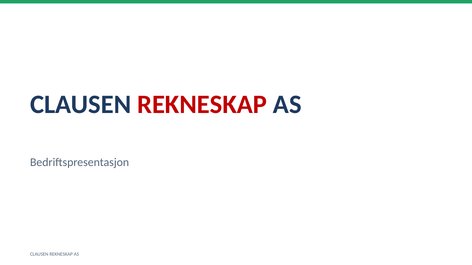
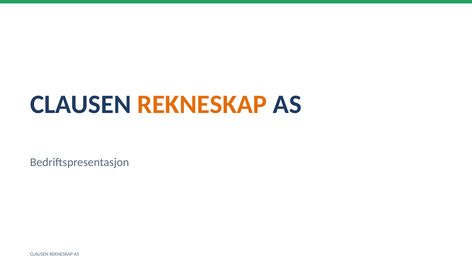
REKNESKAP at (202, 105) colour: red -> orange
